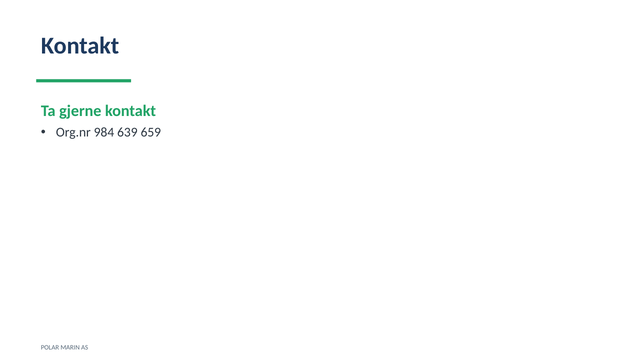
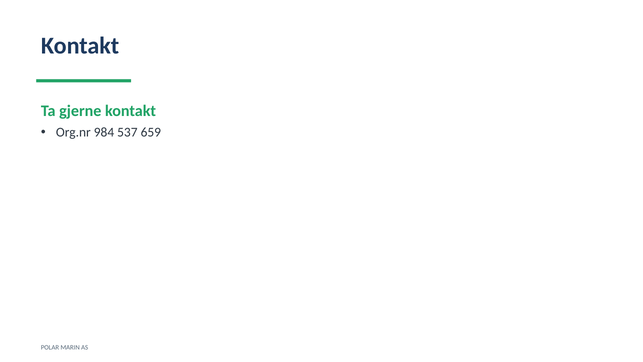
639: 639 -> 537
